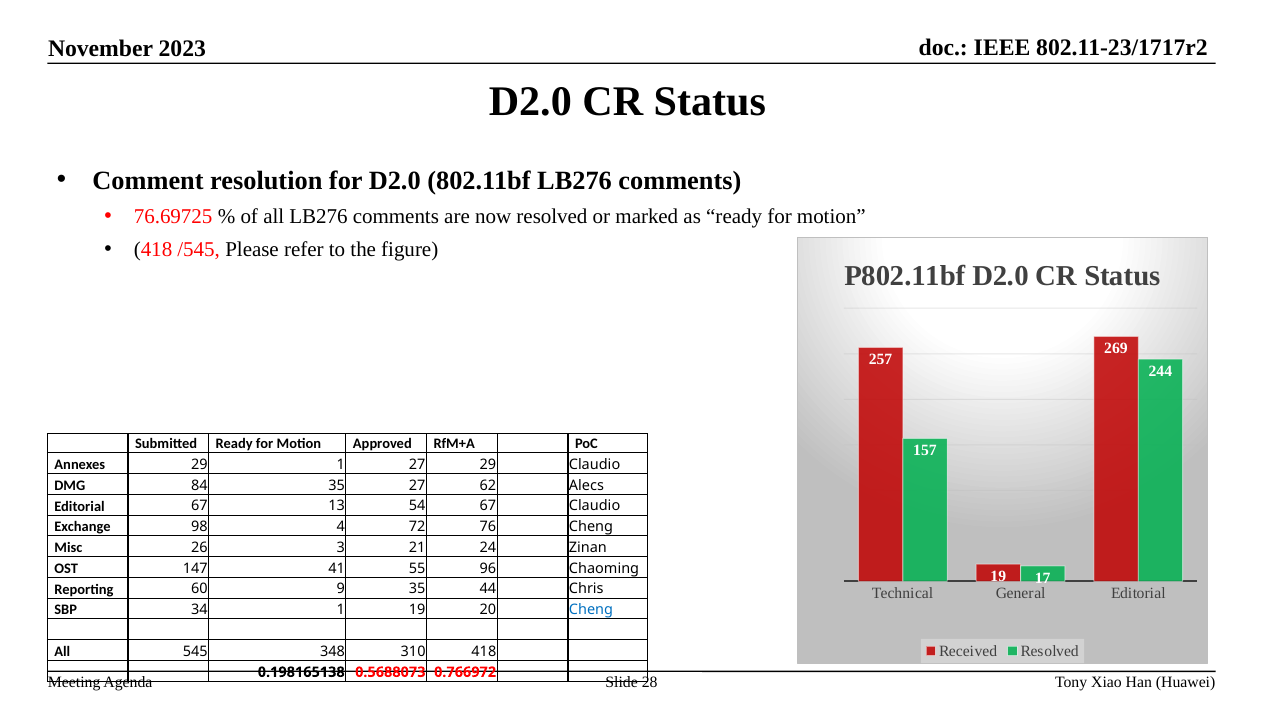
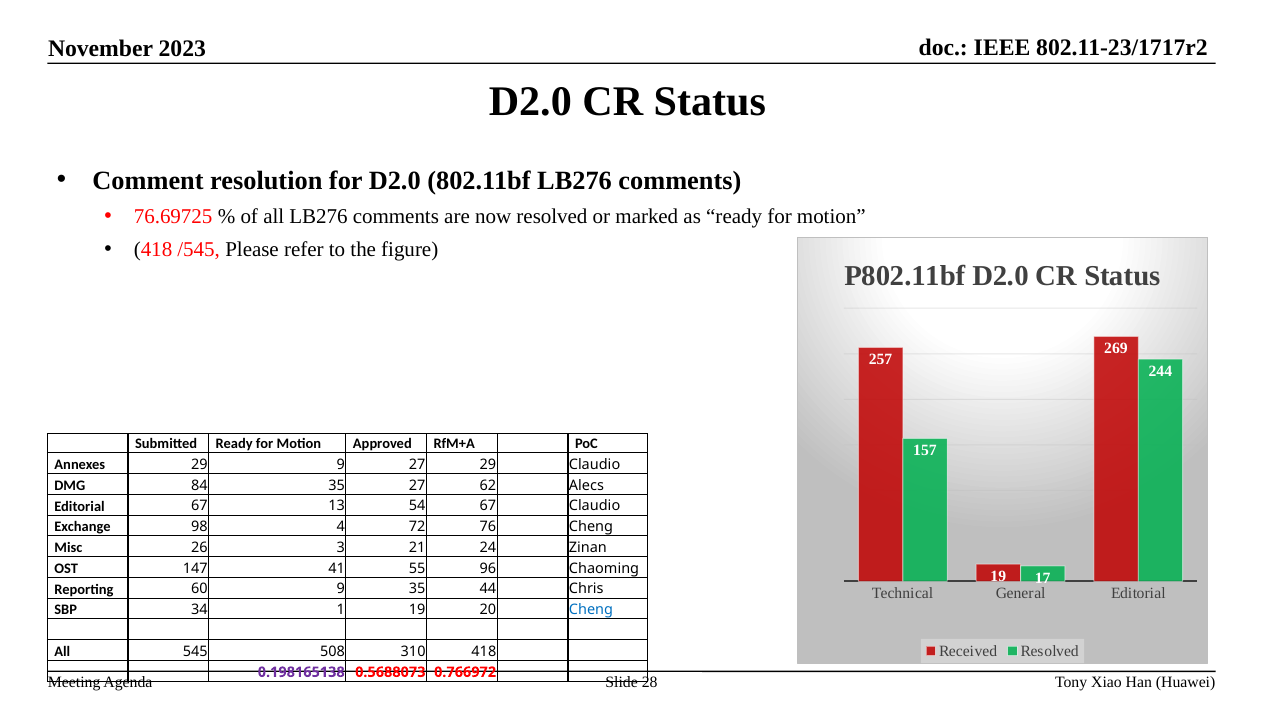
29 1: 1 -> 9
348: 348 -> 508
0.198165138 colour: black -> purple
